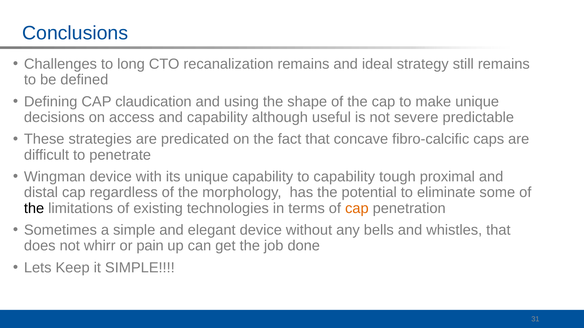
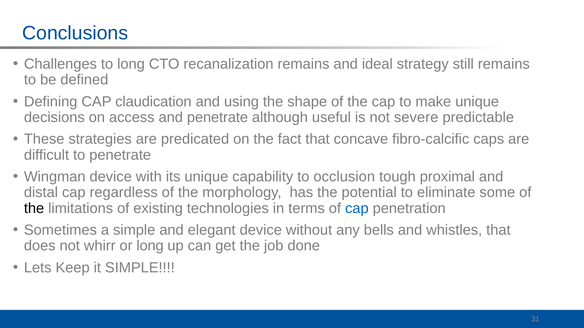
and capability: capability -> penetrate
to capability: capability -> occlusion
cap at (357, 209) colour: orange -> blue
or pain: pain -> long
